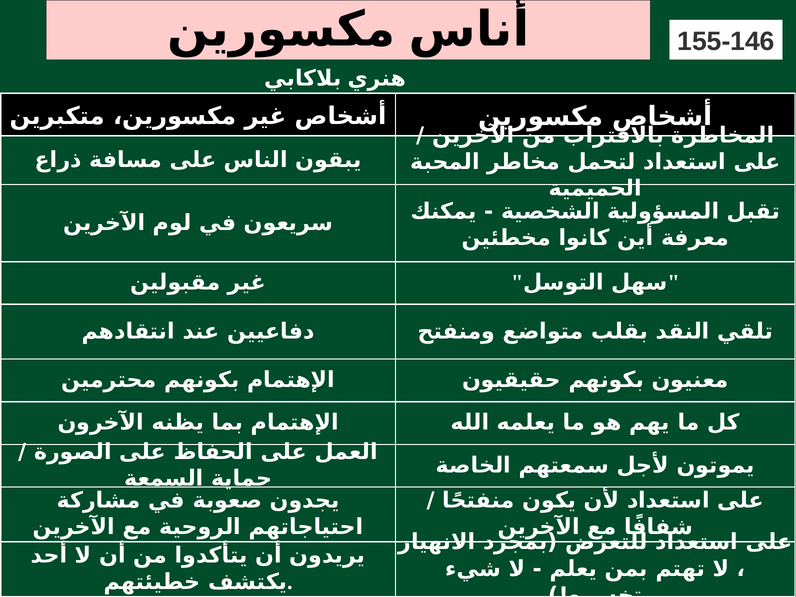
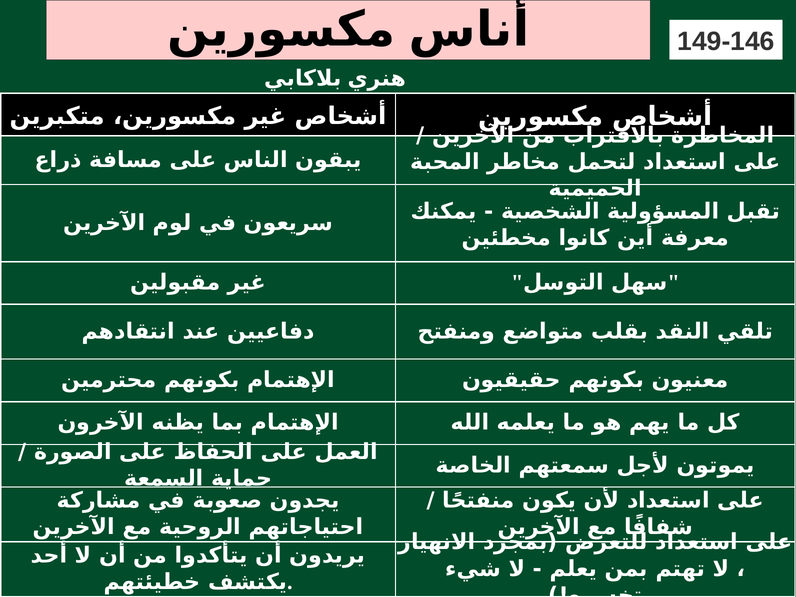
155-146: 155-146 -> 149-146
